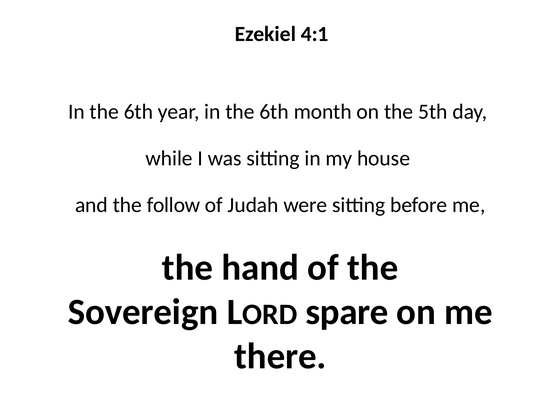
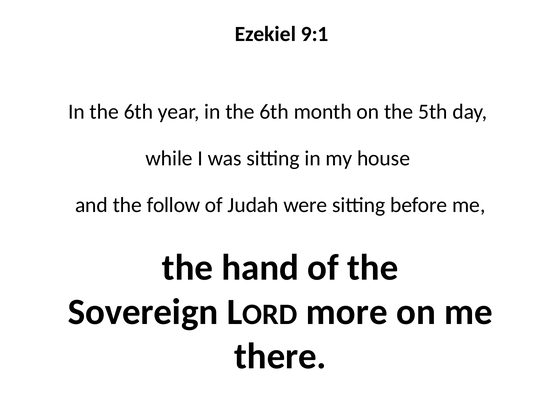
4:1: 4:1 -> 9:1
spare: spare -> more
